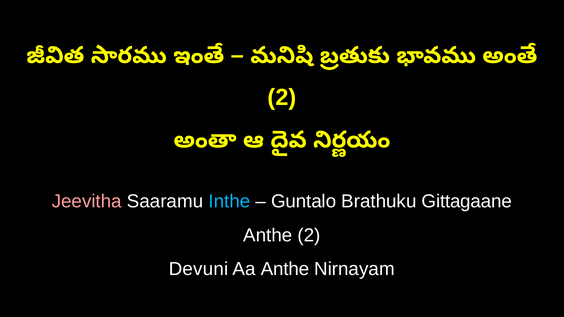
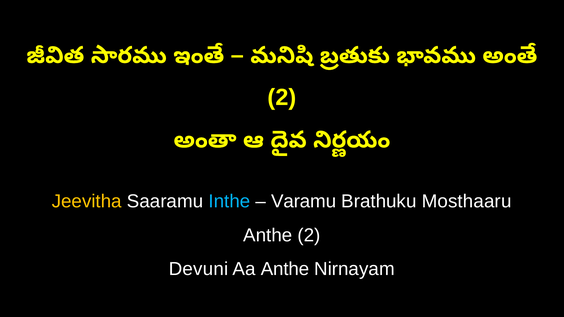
Jeevitha colour: pink -> yellow
Guntalo: Guntalo -> Varamu
Gittagaane: Gittagaane -> Mosthaaru
